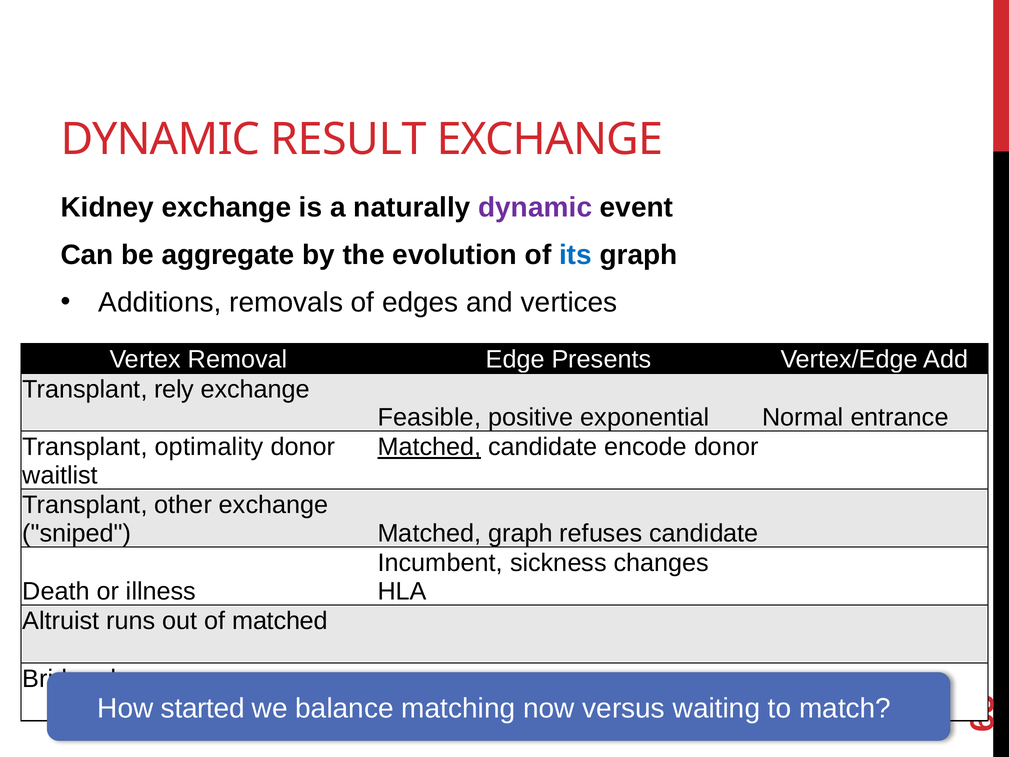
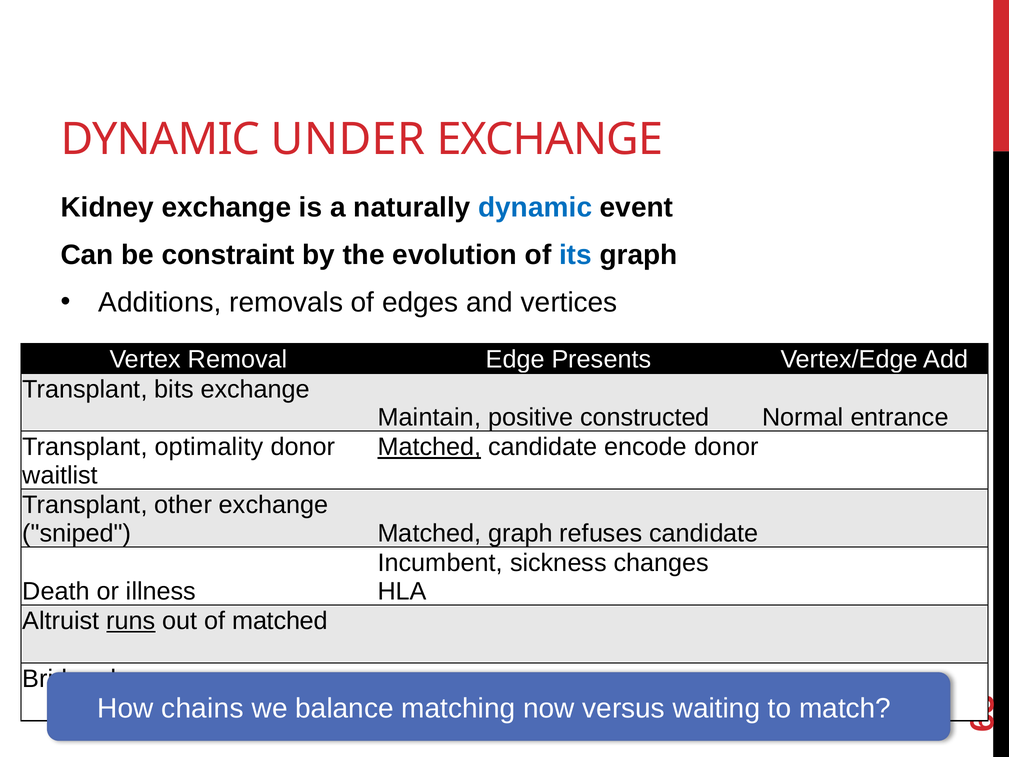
RESULT: RESULT -> UNDER
dynamic at (535, 207) colour: purple -> blue
aggregate: aggregate -> constraint
rely: rely -> bits
Feasible: Feasible -> Maintain
exponential: exponential -> constructed
runs underline: none -> present
started: started -> chains
